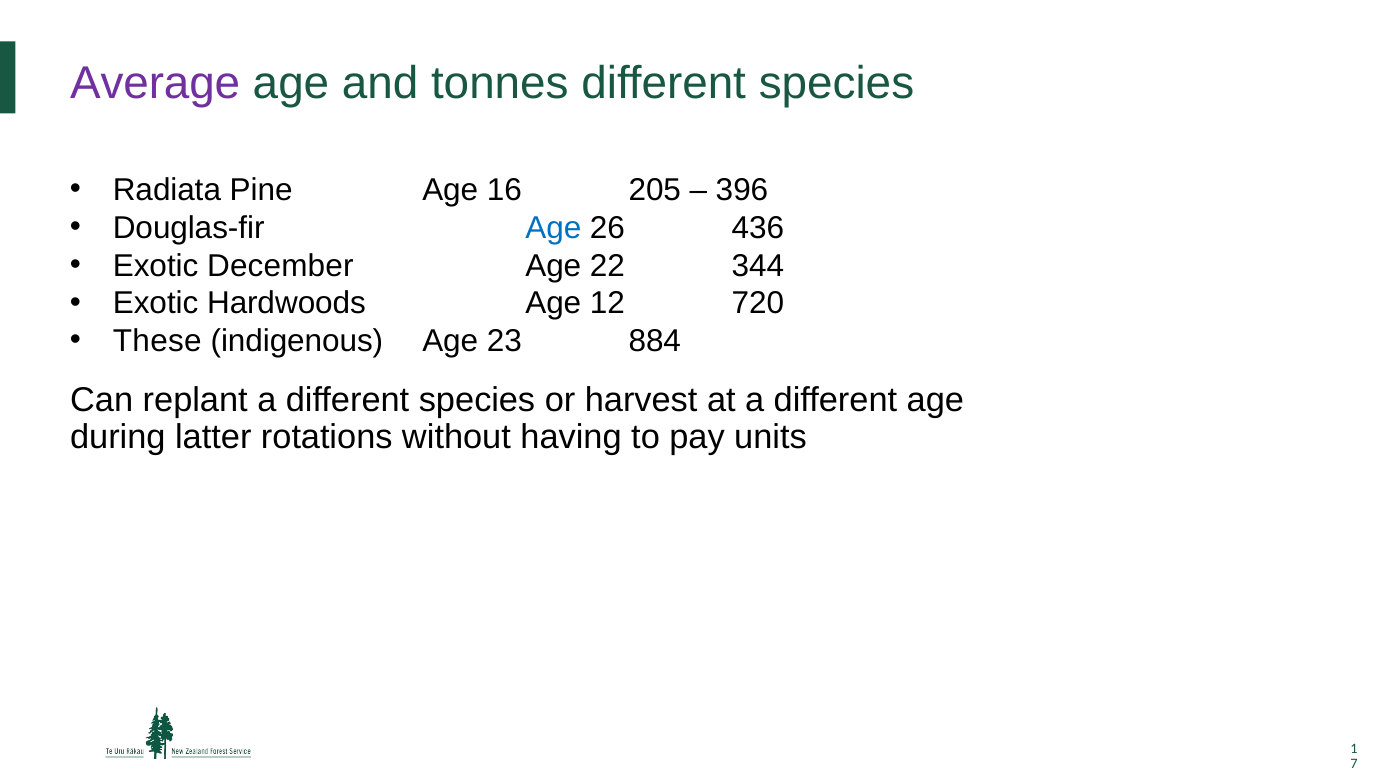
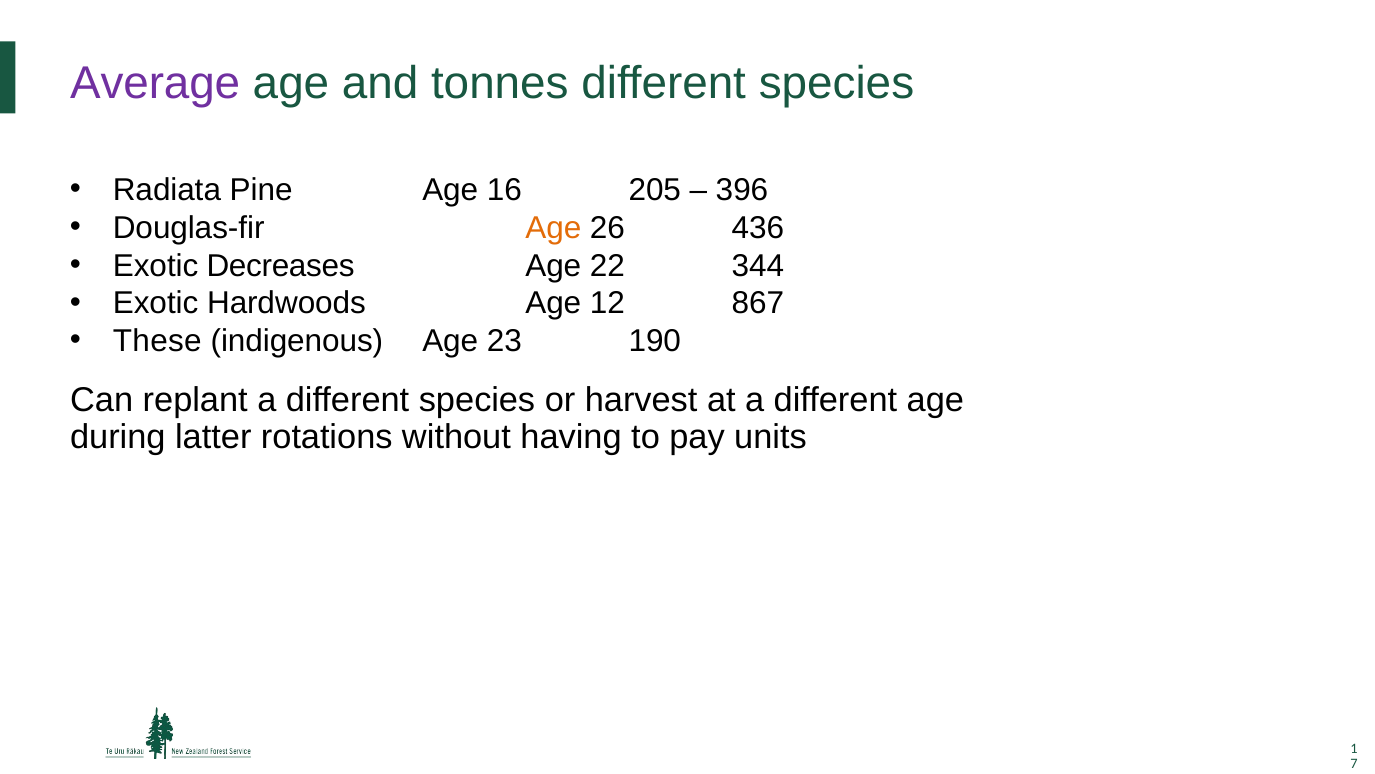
Age at (553, 228) colour: blue -> orange
December: December -> Decreases
720: 720 -> 867
884: 884 -> 190
